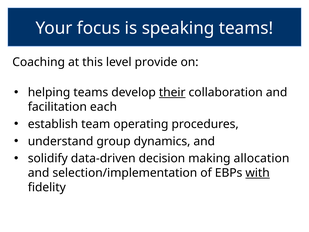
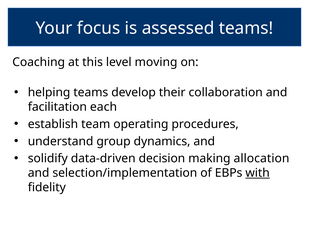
speaking: speaking -> assessed
provide: provide -> moving
their underline: present -> none
